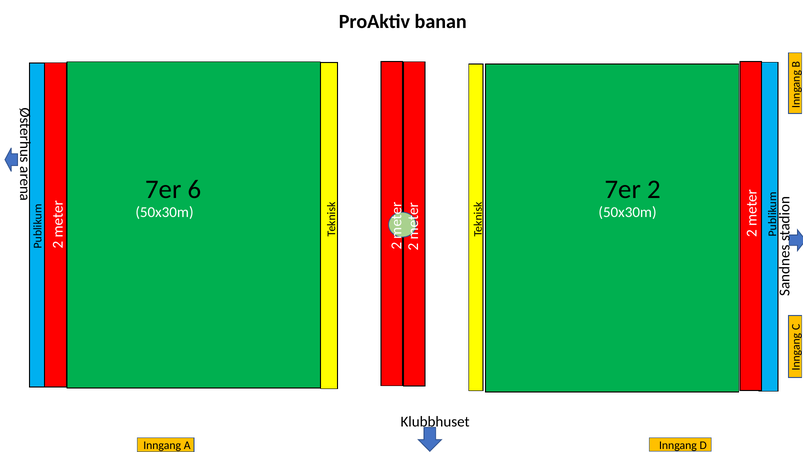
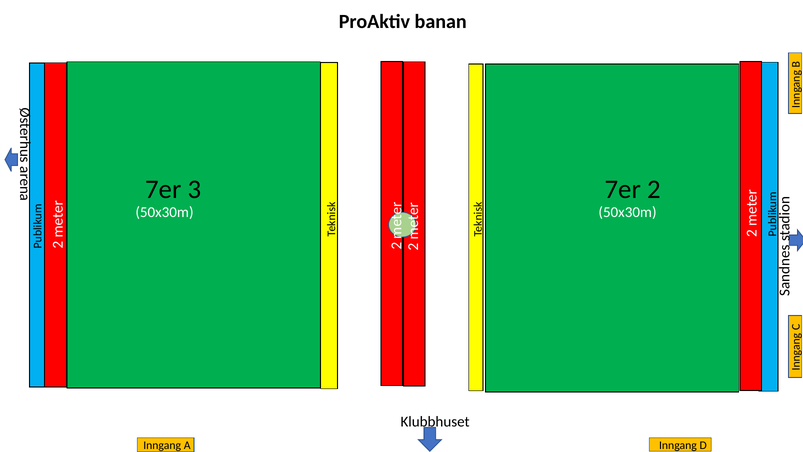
6: 6 -> 3
